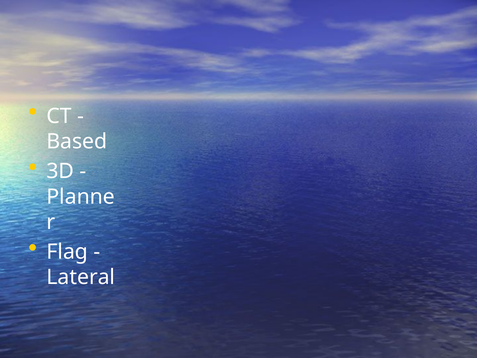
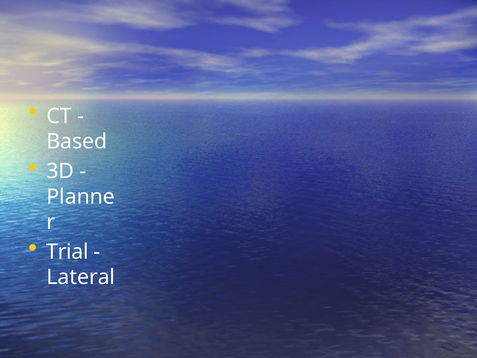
Flag: Flag -> Trial
